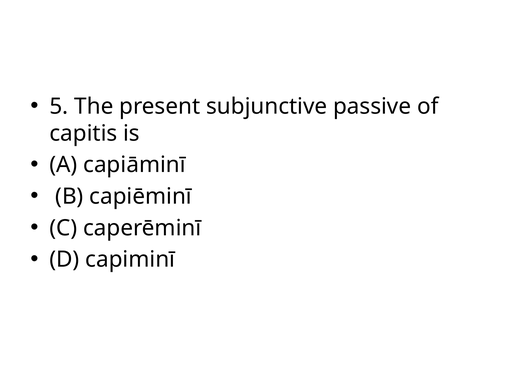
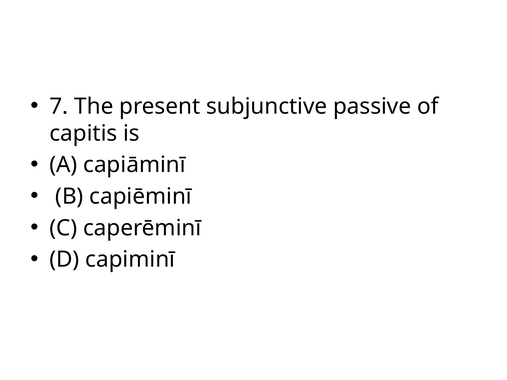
5: 5 -> 7
